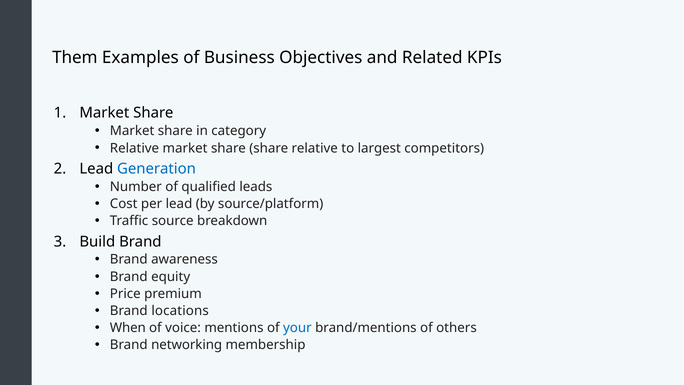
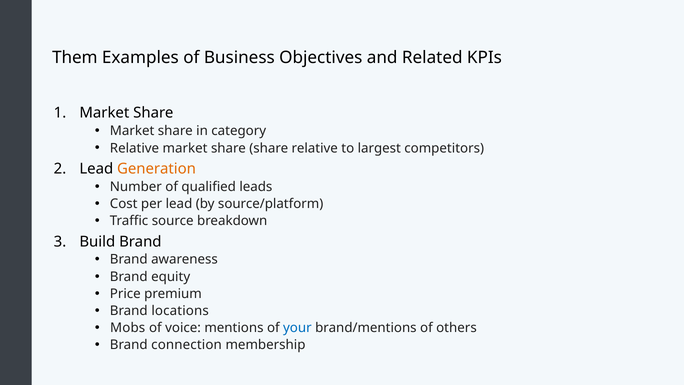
Generation colour: blue -> orange
When: When -> Mobs
networking: networking -> connection
